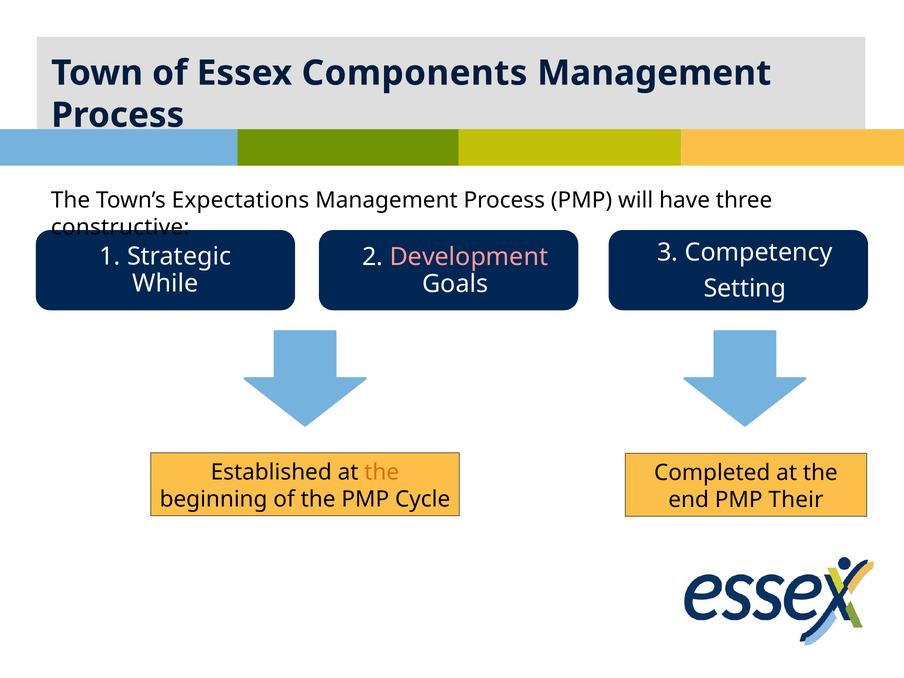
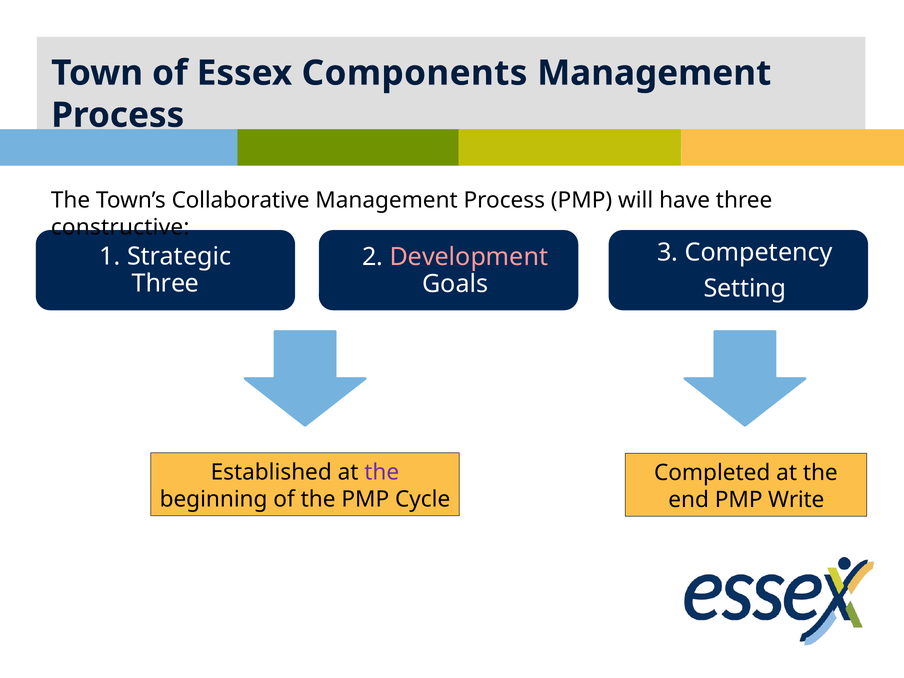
Expectations: Expectations -> Collaborative
While at (165, 284): While -> Three
the at (382, 472) colour: orange -> purple
Their: Their -> Write
